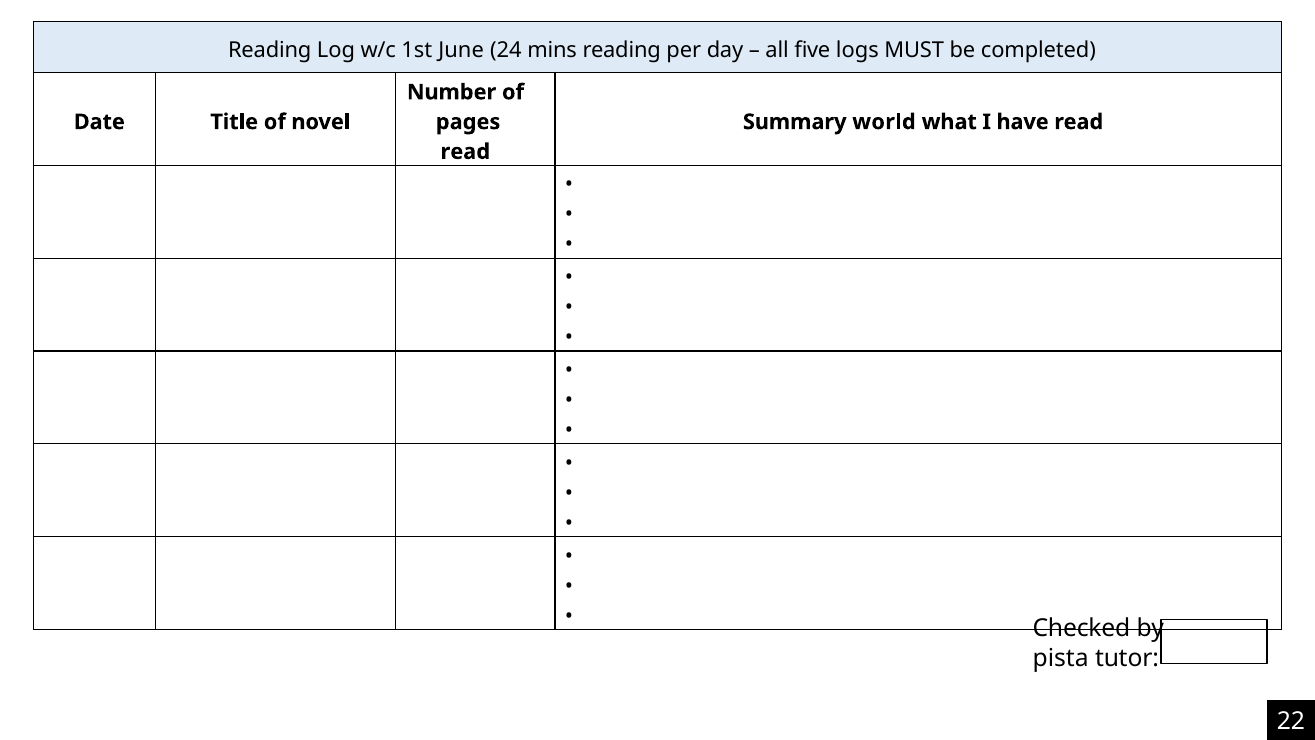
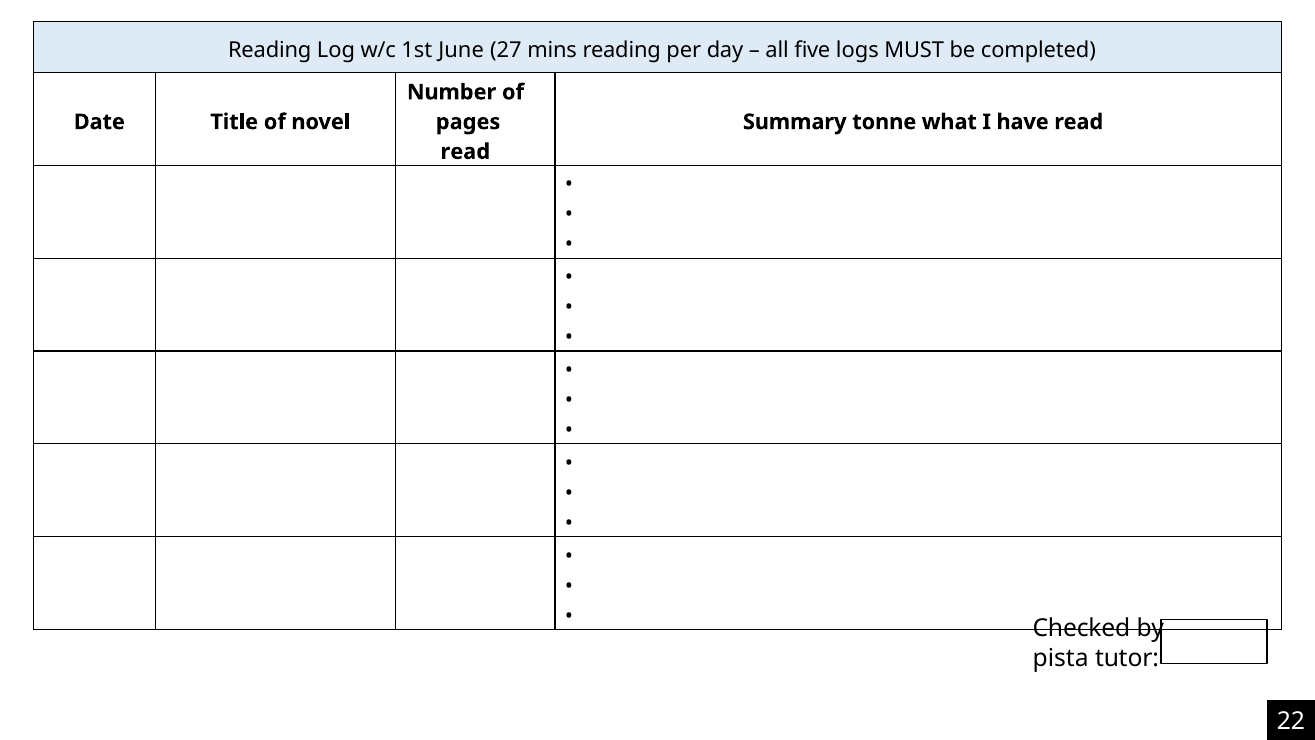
24: 24 -> 27
world: world -> tonne
